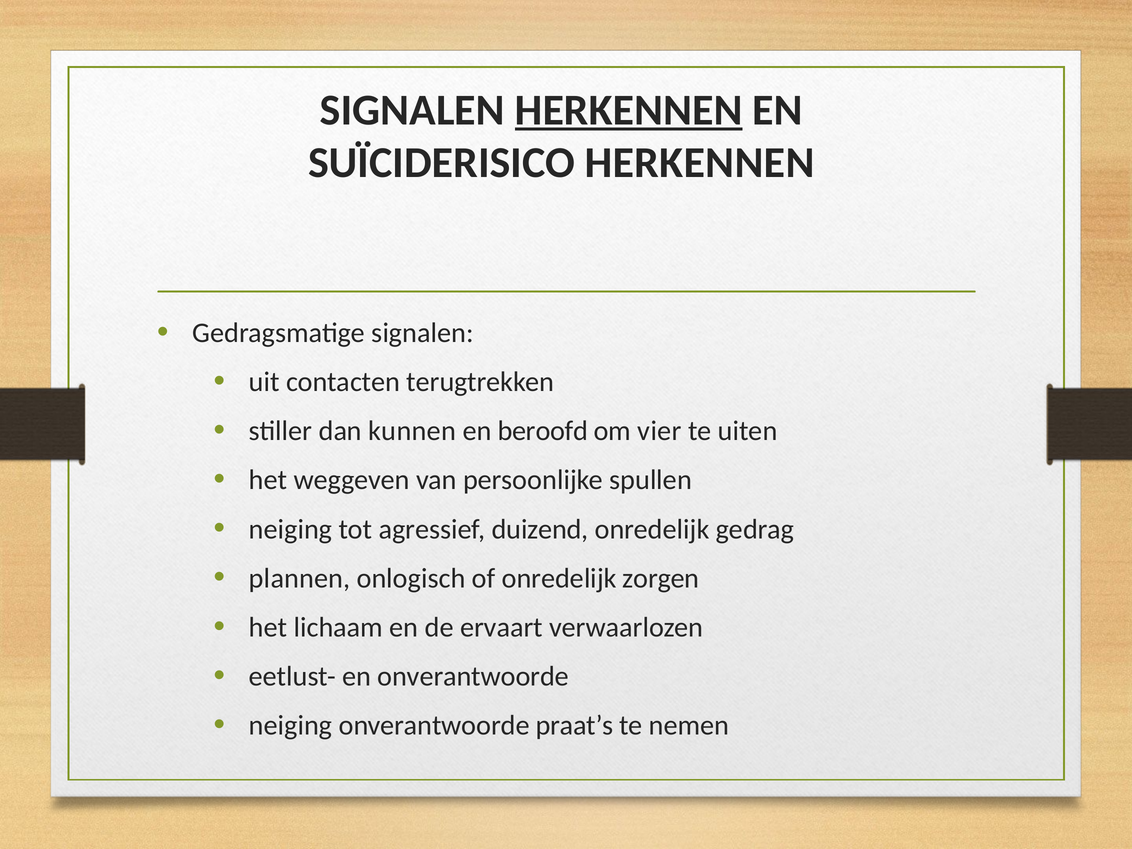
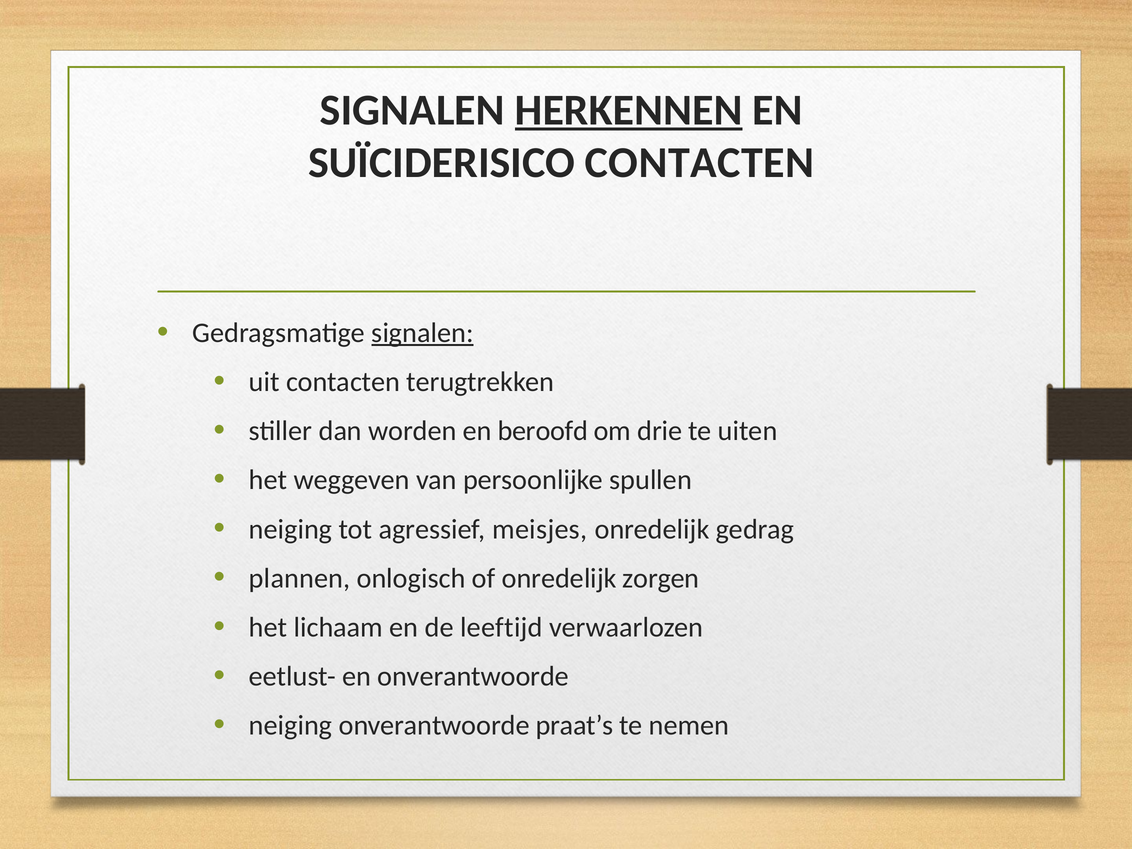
SUÏCIDERISICO HERKENNEN: HERKENNEN -> CONTACTEN
signalen at (423, 333) underline: none -> present
kunnen: kunnen -> worden
vier: vier -> drie
duizend: duizend -> meisjes
ervaart: ervaart -> leeftijd
